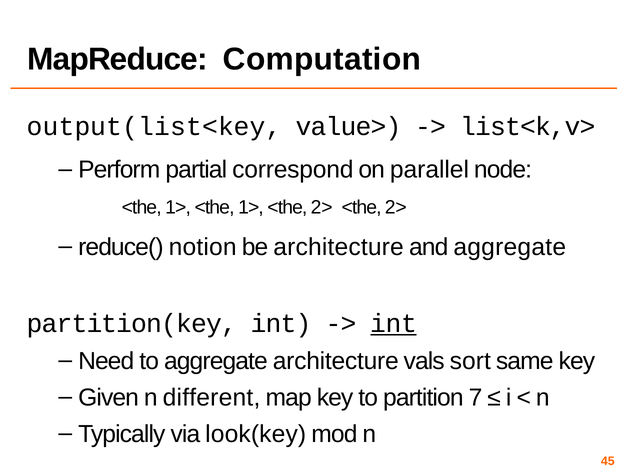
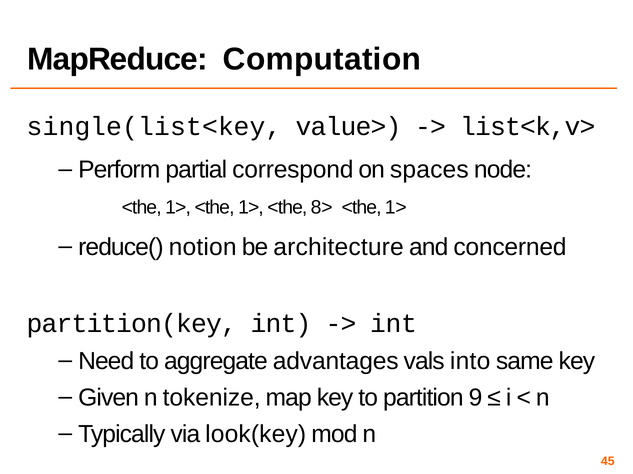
output(list<key: output(list<key -> single(list<key
parallel: parallel -> spaces
1> <the 2>: 2> -> 8>
2> at (396, 208): 2> -> 1>
and aggregate: aggregate -> concerned
int at (394, 324) underline: present -> none
aggregate architecture: architecture -> advantages
sort: sort -> into
different: different -> tokenize
7: 7 -> 9
